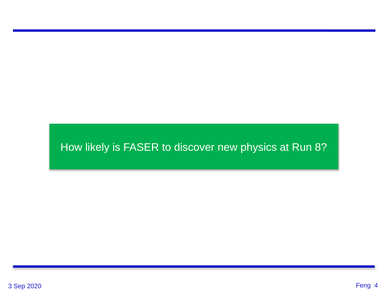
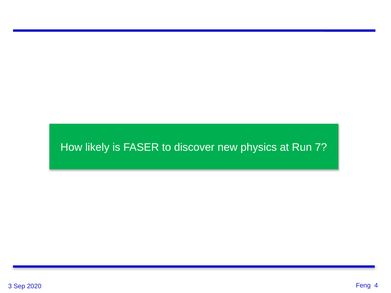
8: 8 -> 7
